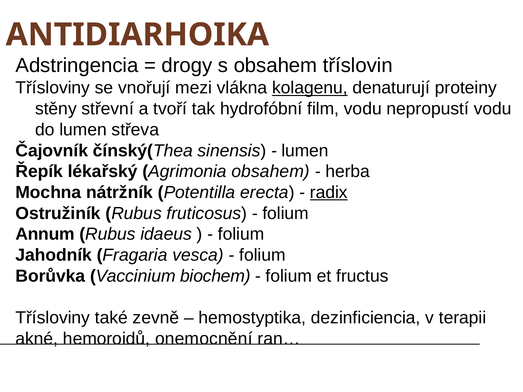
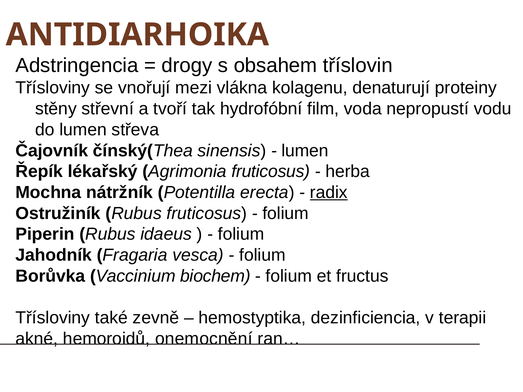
kolagenu underline: present -> none
film vodu: vodu -> voda
Agrimonia obsahem: obsahem -> fruticosus
Annum: Annum -> Piperin
